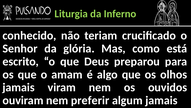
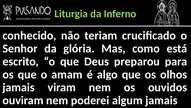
preferir: preferir -> poderei
